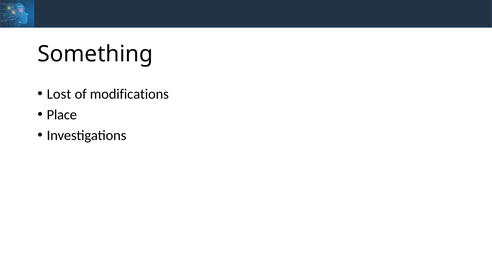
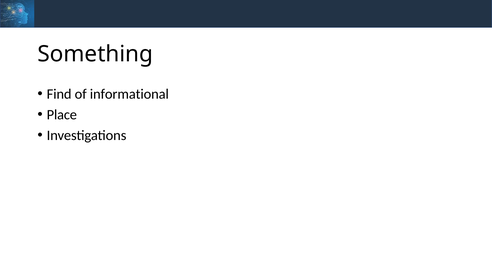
Lost: Lost -> Find
modifications: modifications -> informational
